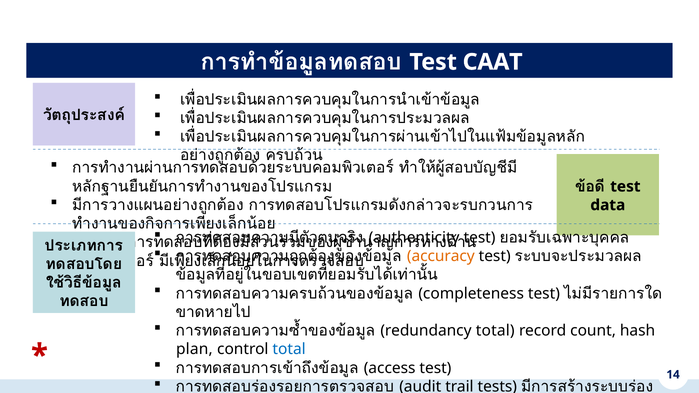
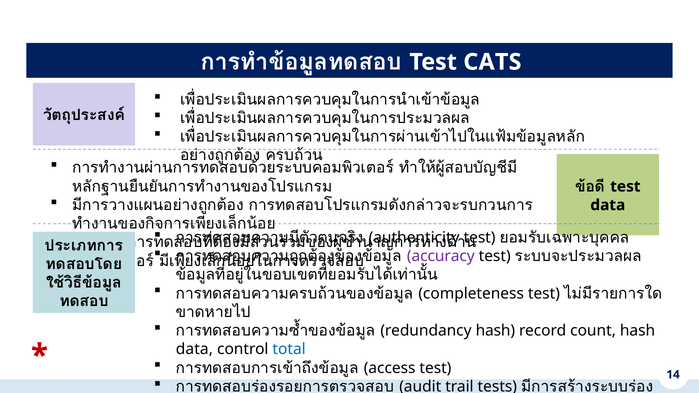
CAAT: CAAT -> CATS
accuracy colour: orange -> purple
redundancy total: total -> hash
plan at (194, 349): plan -> data
